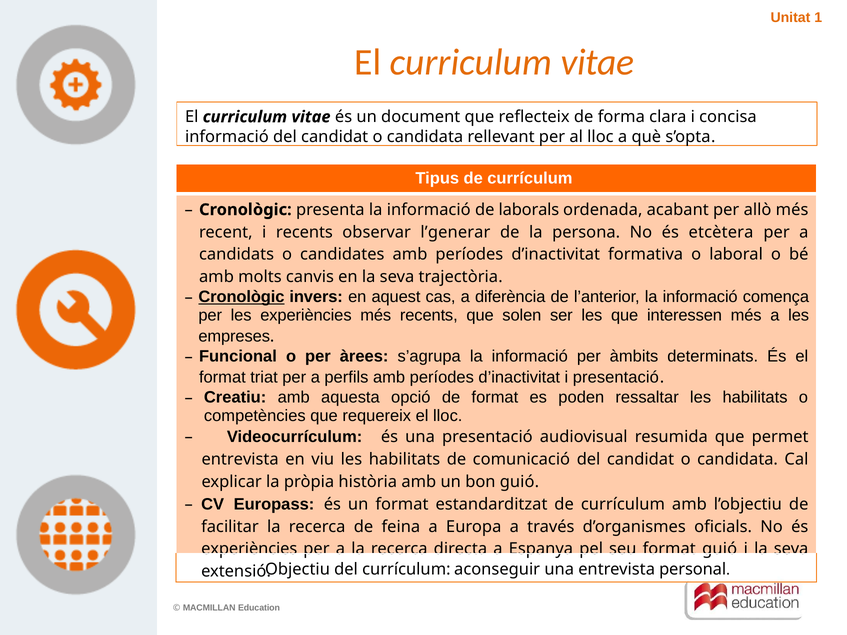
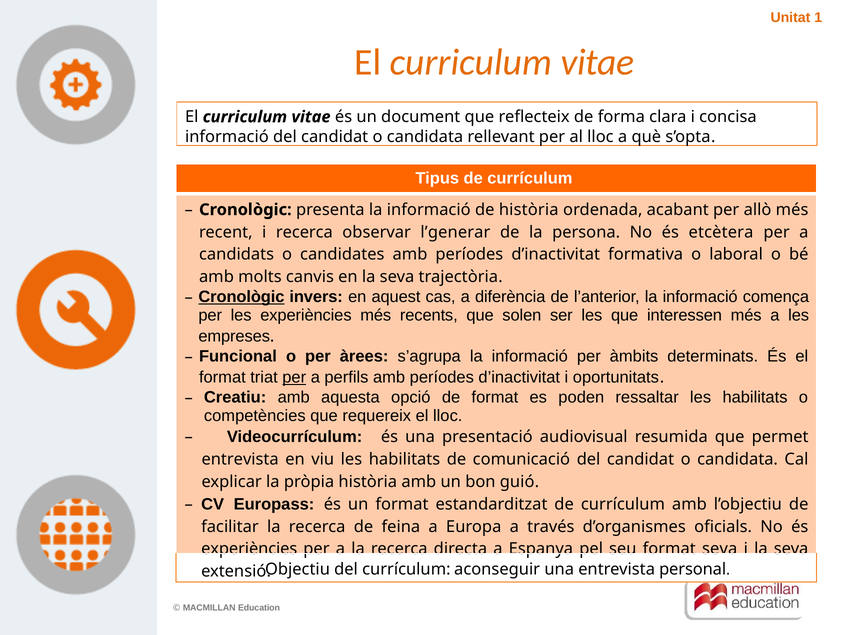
de laborals: laborals -> història
i recents: recents -> recerca
per at (294, 378) underline: none -> present
i presentació: presentació -> oportunitats
format guió: guió -> seva
